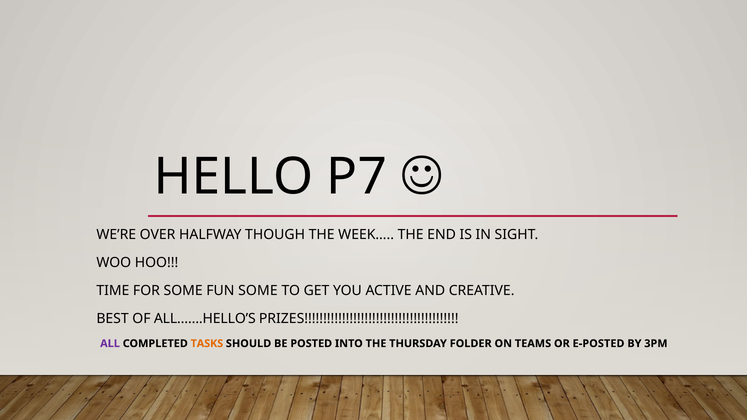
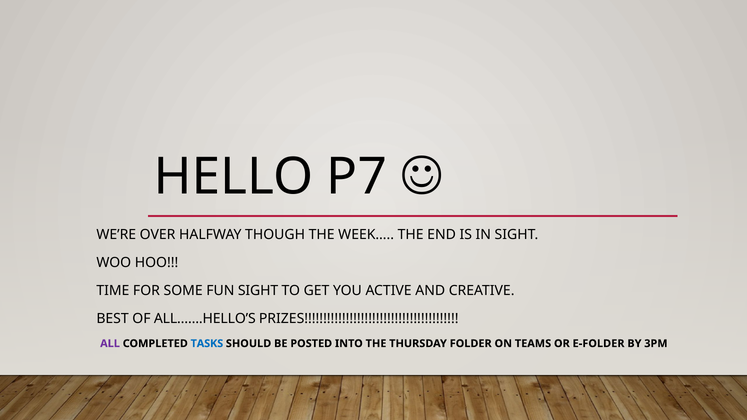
FUN SOME: SOME -> SIGHT
TASKS colour: orange -> blue
E-POSTED: E-POSTED -> E-FOLDER
